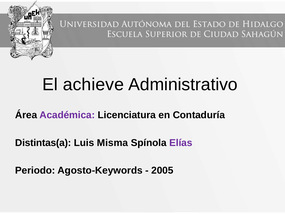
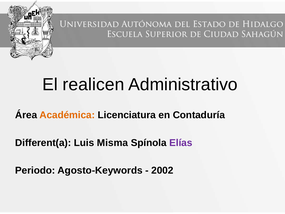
achieve: achieve -> realicen
Académica colour: purple -> orange
Distintas(a: Distintas(a -> Different(a
2005: 2005 -> 2002
